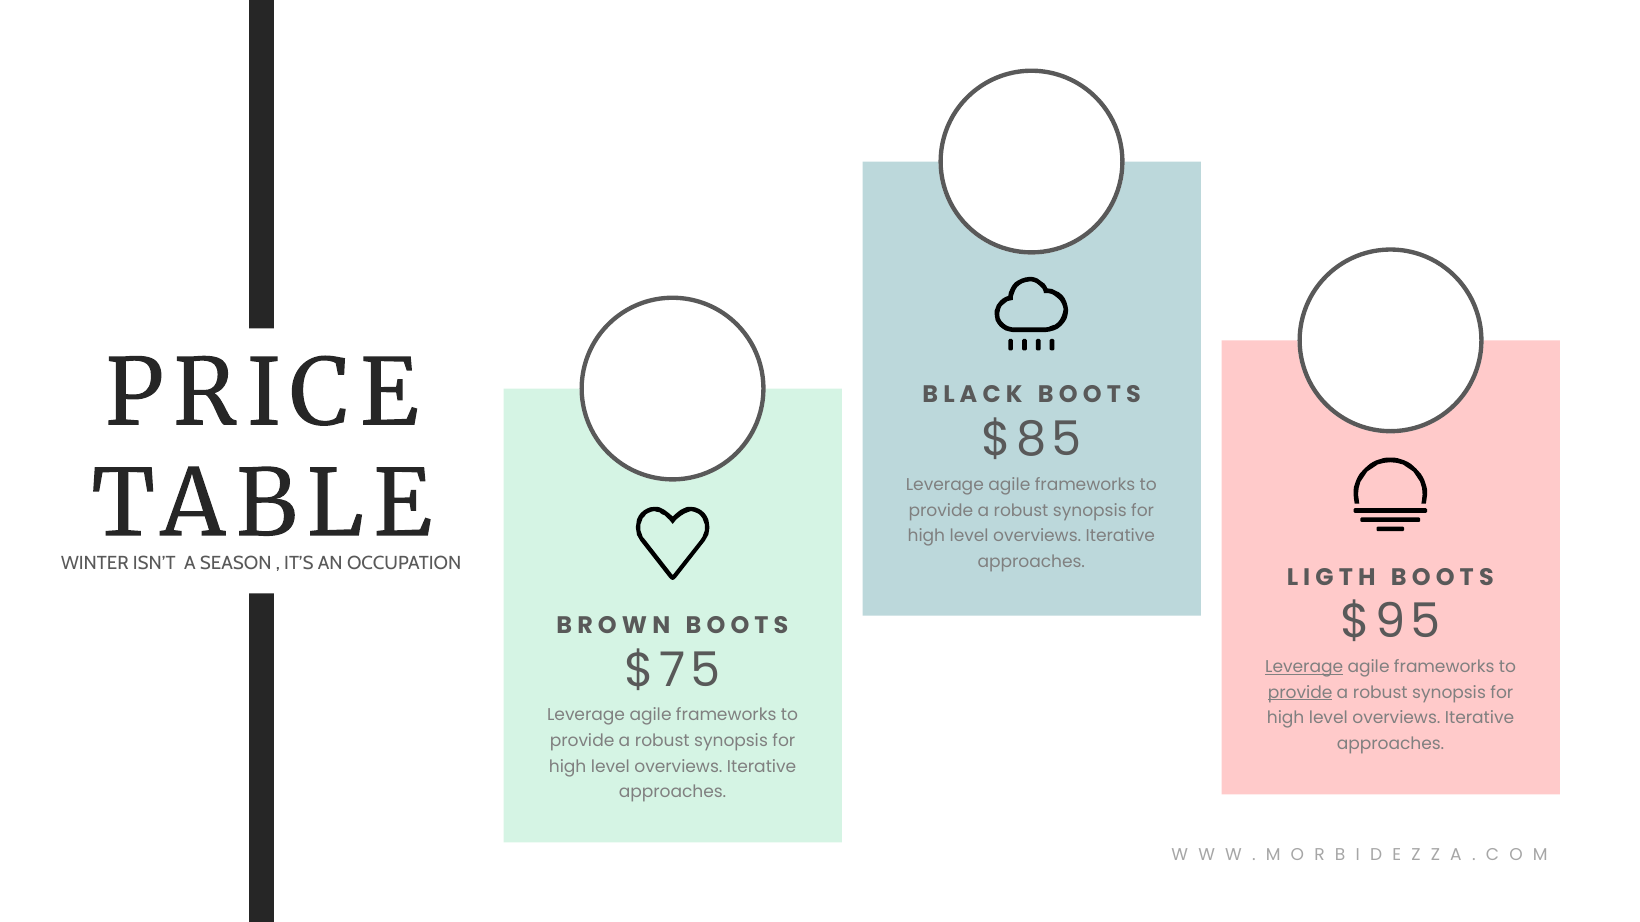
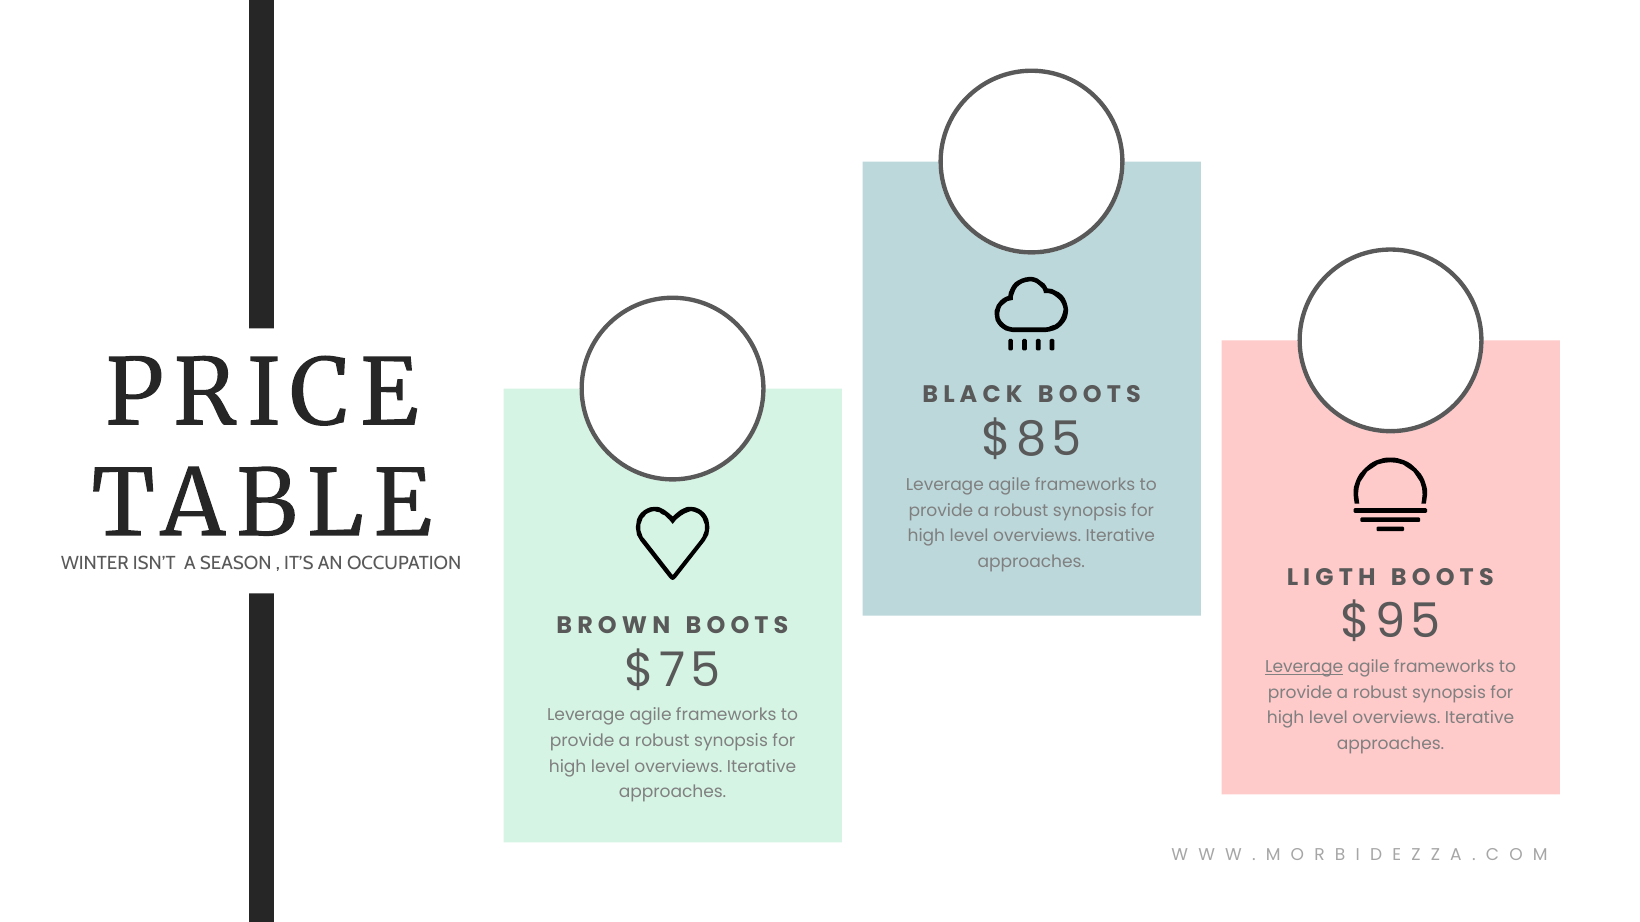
provide at (1300, 693) underline: present -> none
